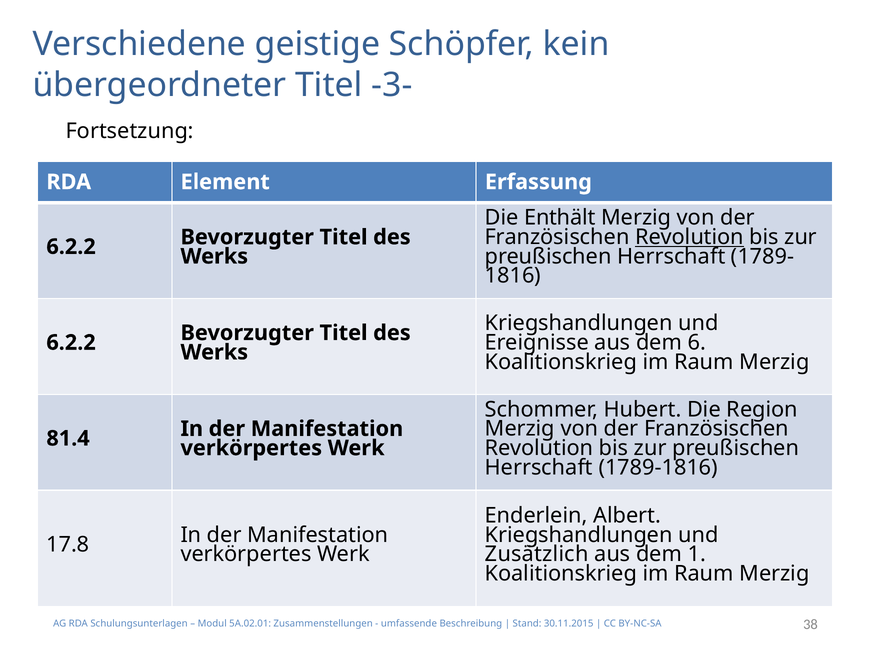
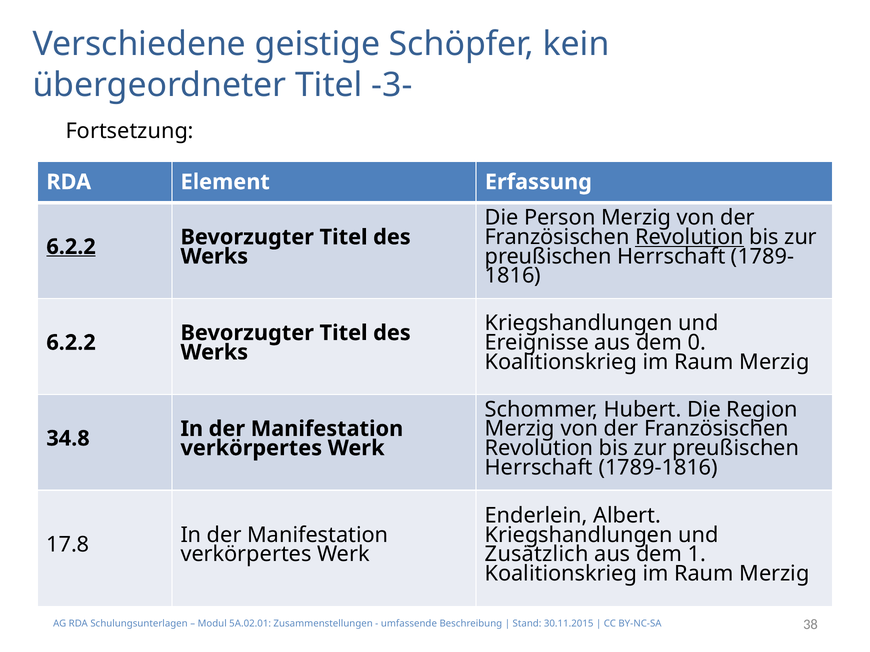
Enthält: Enthält -> Person
6.2.2 at (71, 247) underline: none -> present
6: 6 -> 0
81.4: 81.4 -> 34.8
